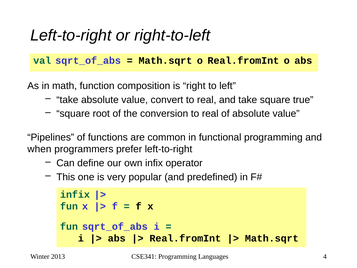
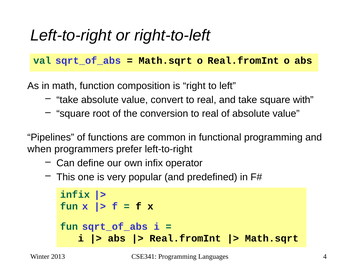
true: true -> with
